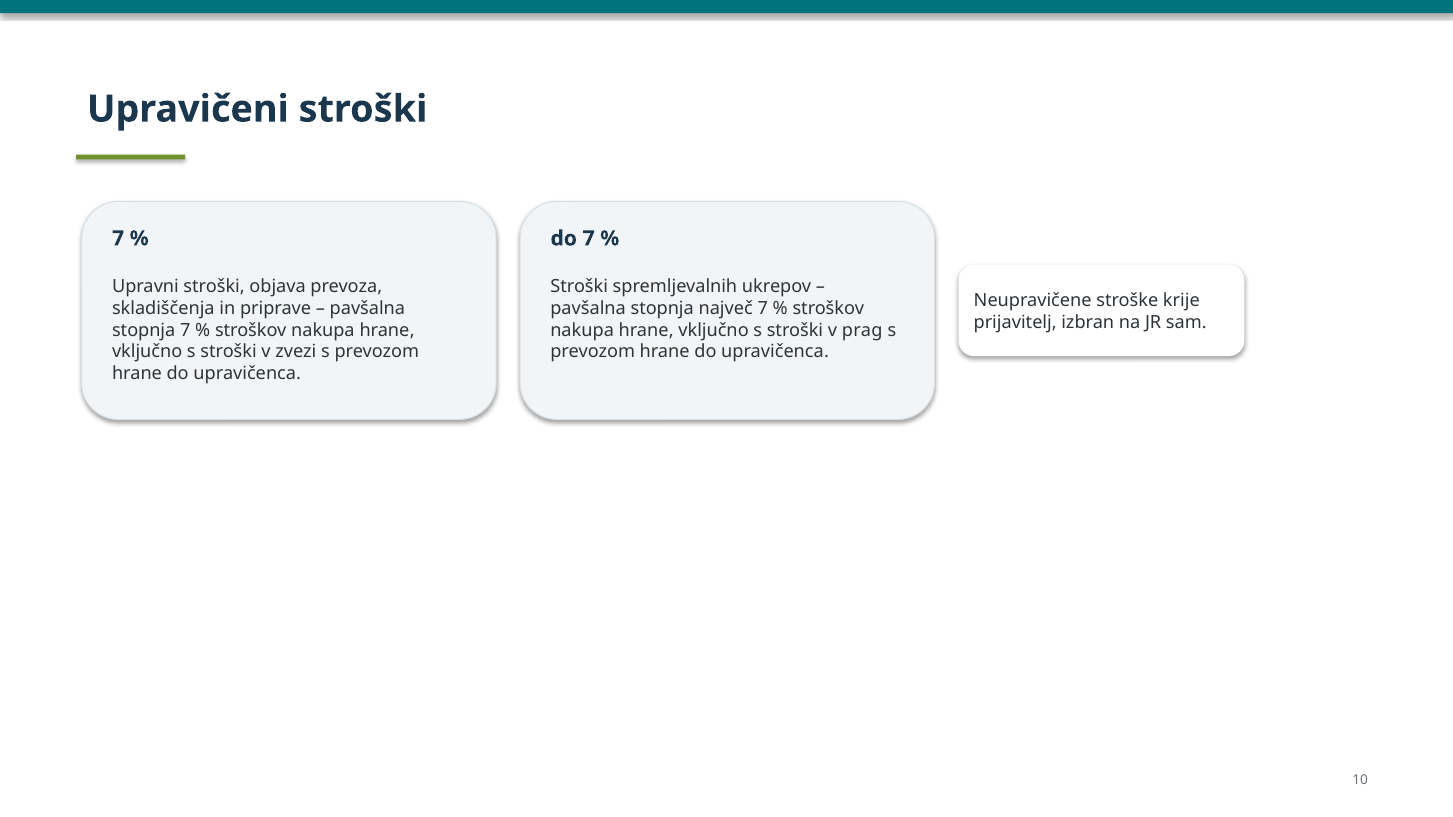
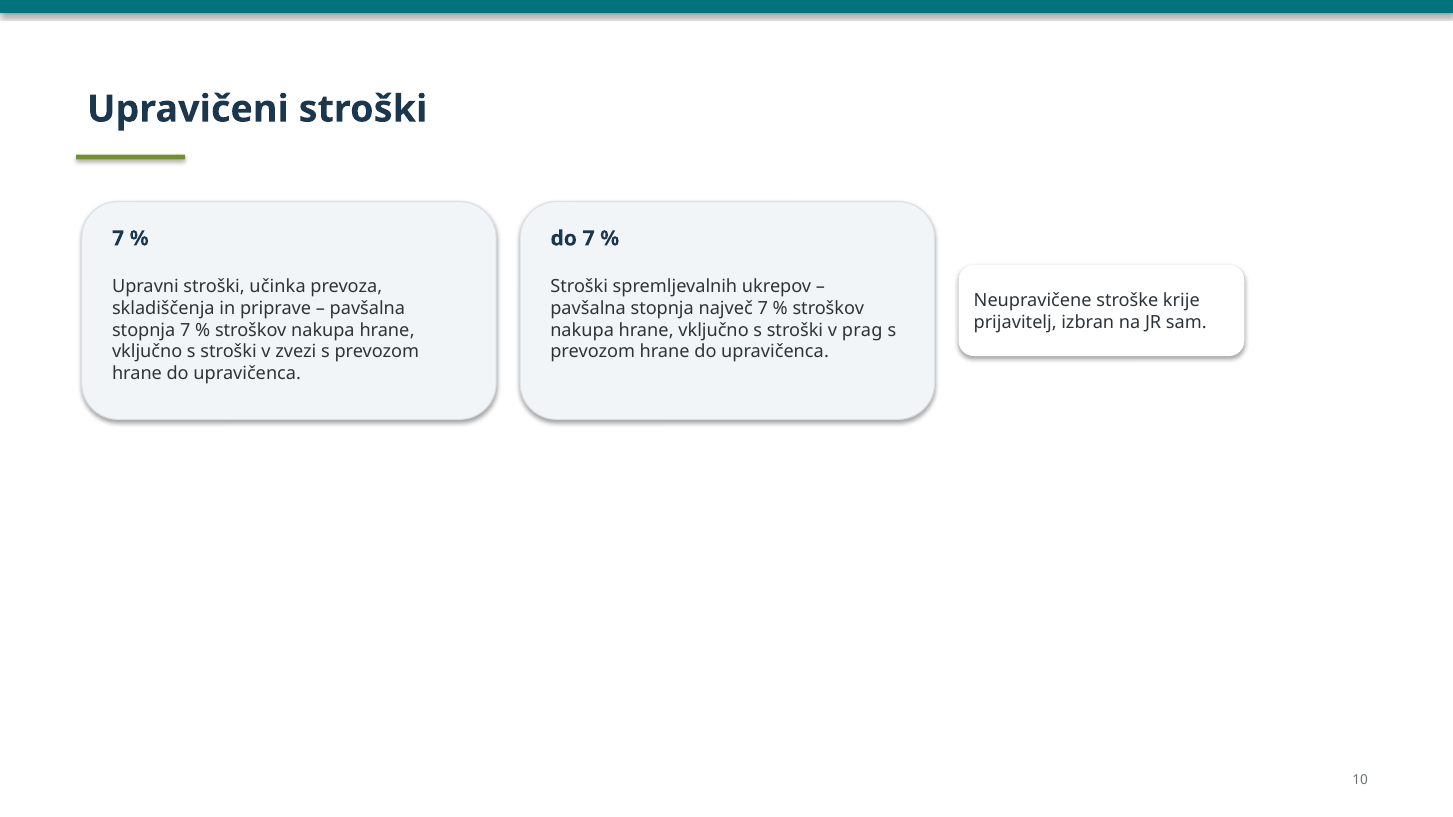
objava: objava -> učinka
